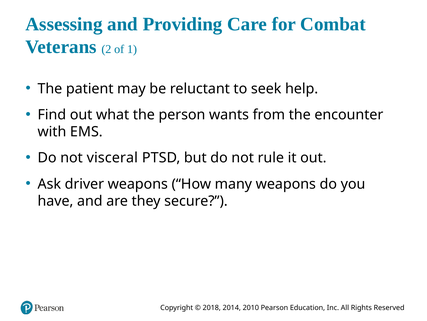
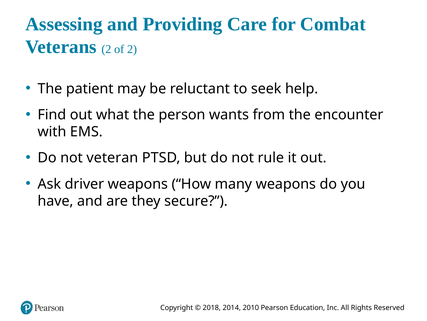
of 1: 1 -> 2
visceral: visceral -> veteran
